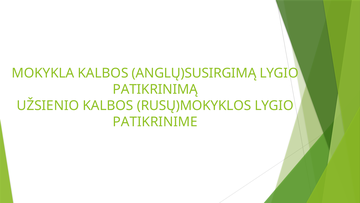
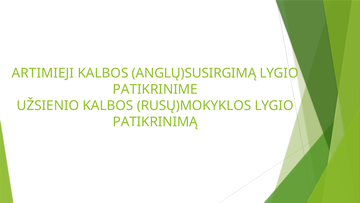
MOKYKLA: MOKYKLA -> ARTIMIEJI
PATIKRINIMĄ: PATIKRINIMĄ -> PATIKRINIME
PATIKRINIME: PATIKRINIME -> PATIKRINIMĄ
